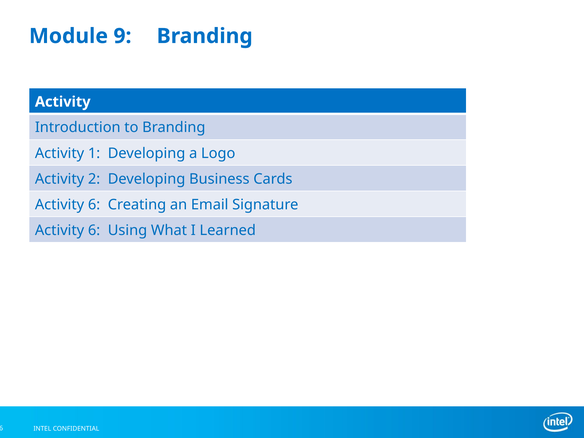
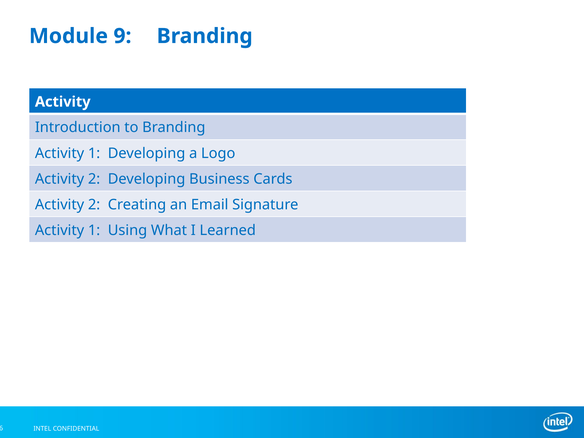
6 at (94, 205): 6 -> 2
6 at (94, 230): 6 -> 1
